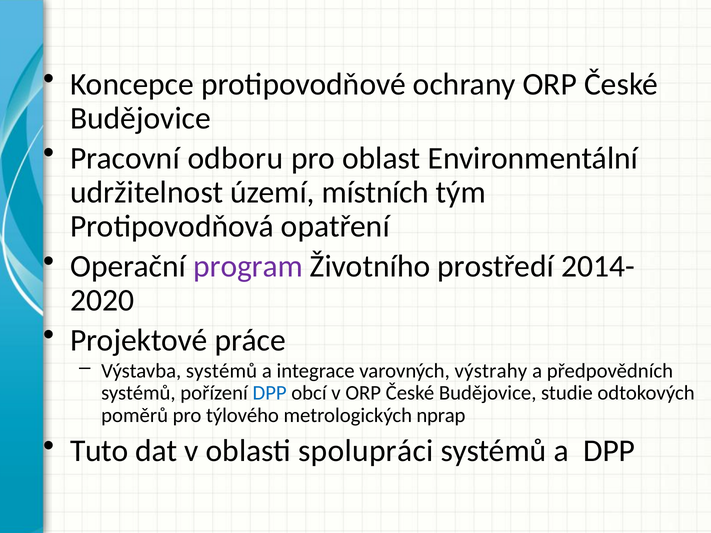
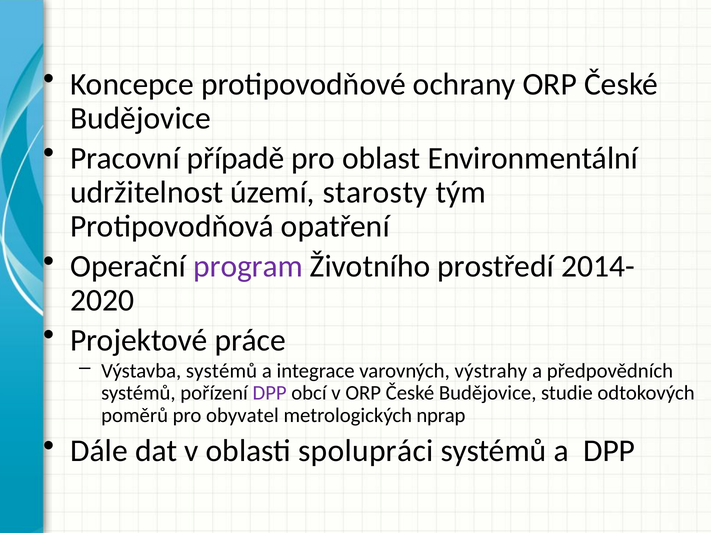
odboru: odboru -> případě
místních: místních -> starosty
DPP at (270, 393) colour: blue -> purple
týlového: týlového -> obyvatel
Tuto: Tuto -> Dále
